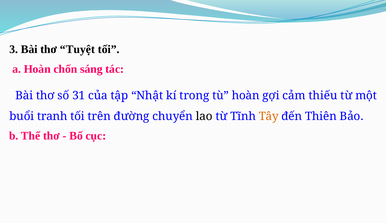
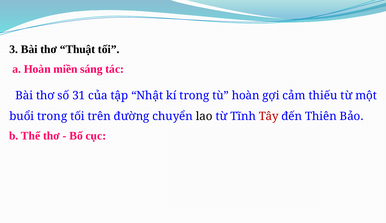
Tuyệt: Tuyệt -> Thuật
chốn: chốn -> miền
buổi tranh: tranh -> trong
Tây colour: orange -> red
